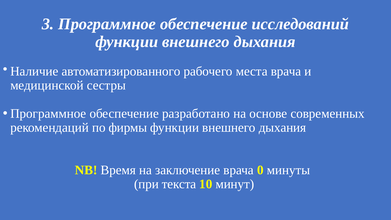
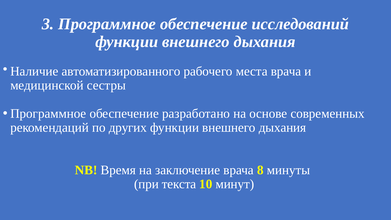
фирмы: фирмы -> других
0: 0 -> 8
